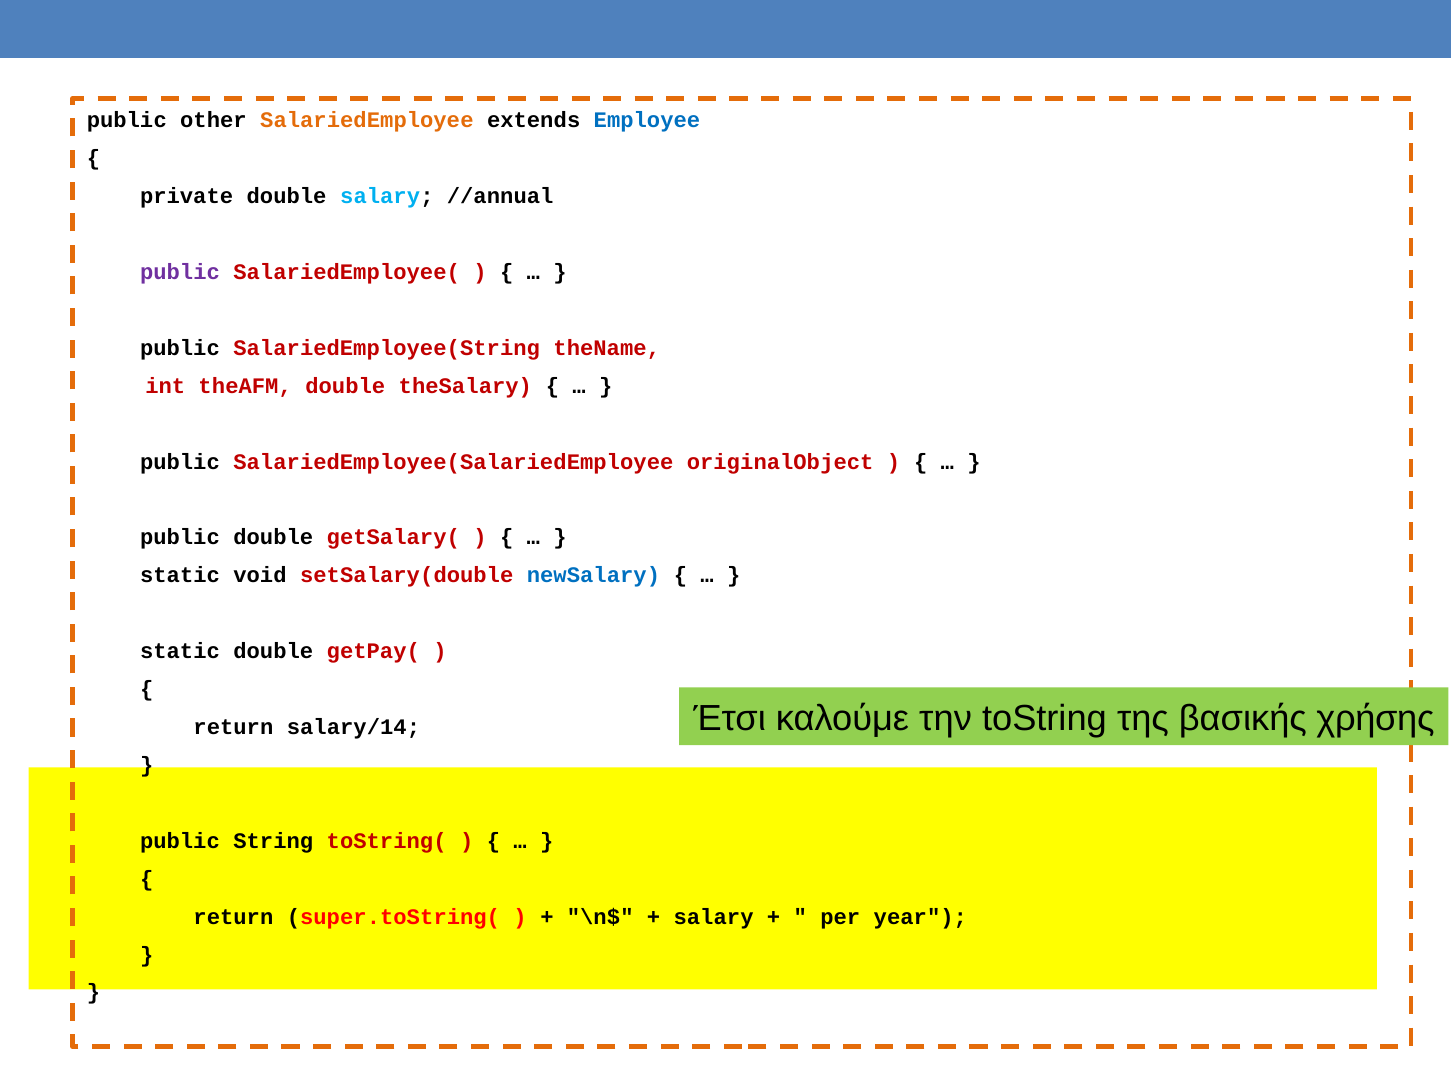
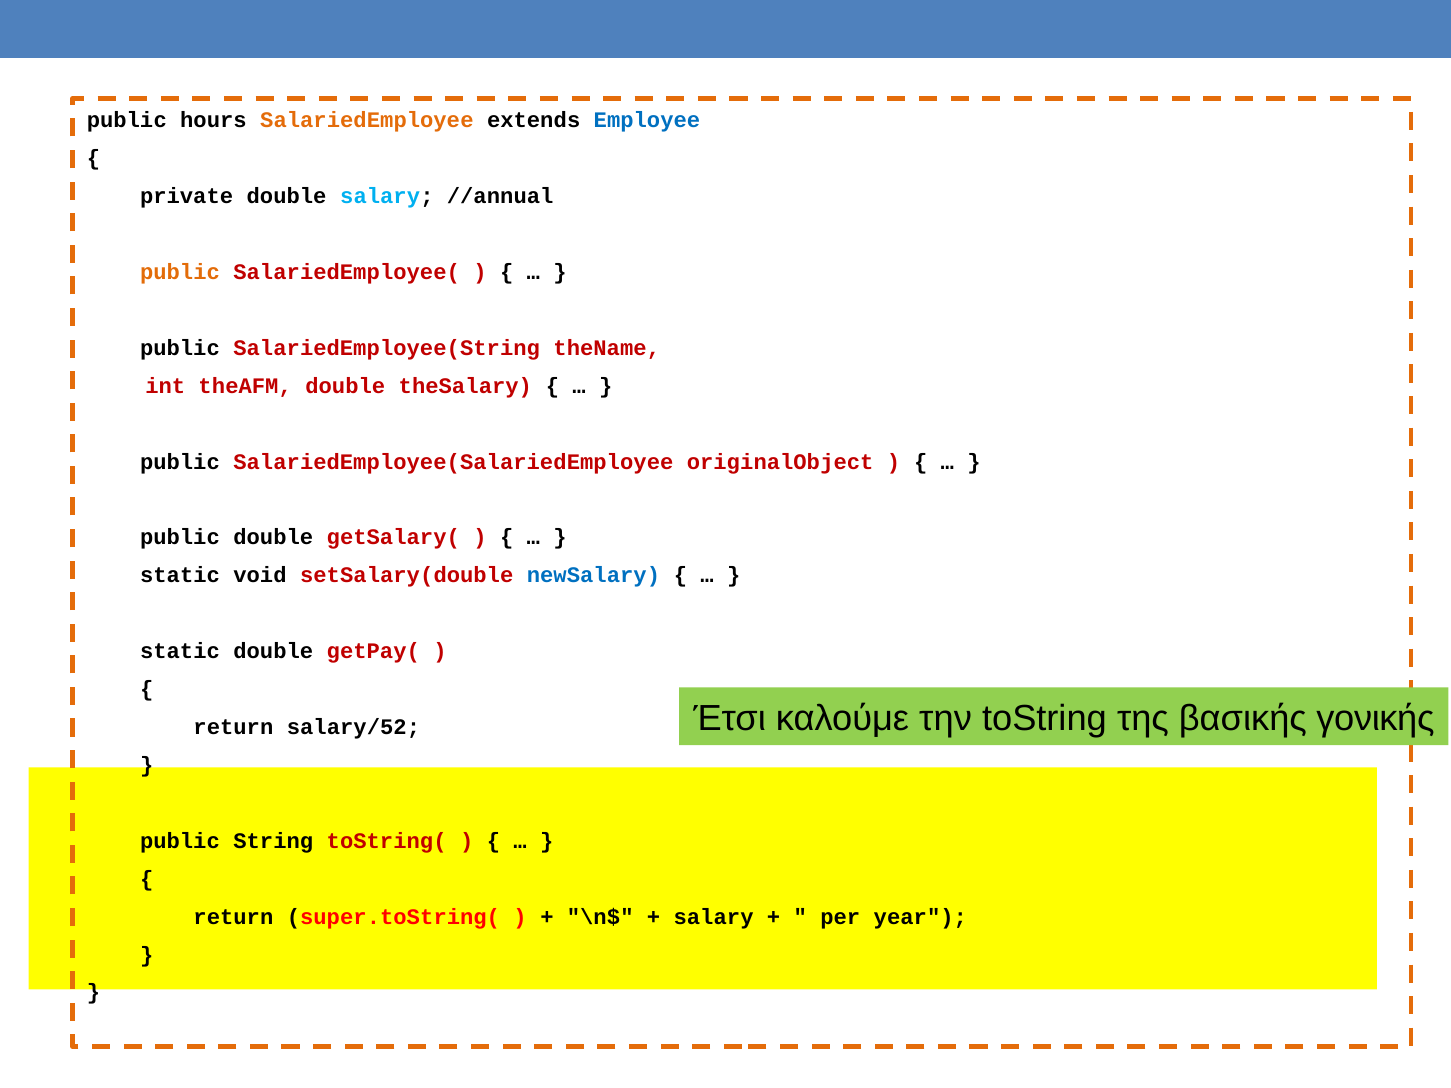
other: other -> hours
public at (180, 272) colour: purple -> orange
χρήσης: χρήσης -> γονικής
salary/14: salary/14 -> salary/52
